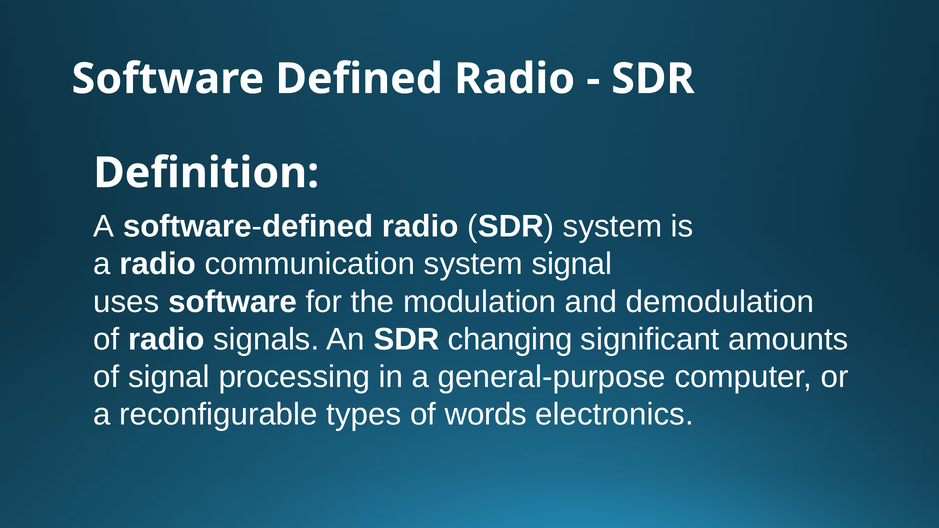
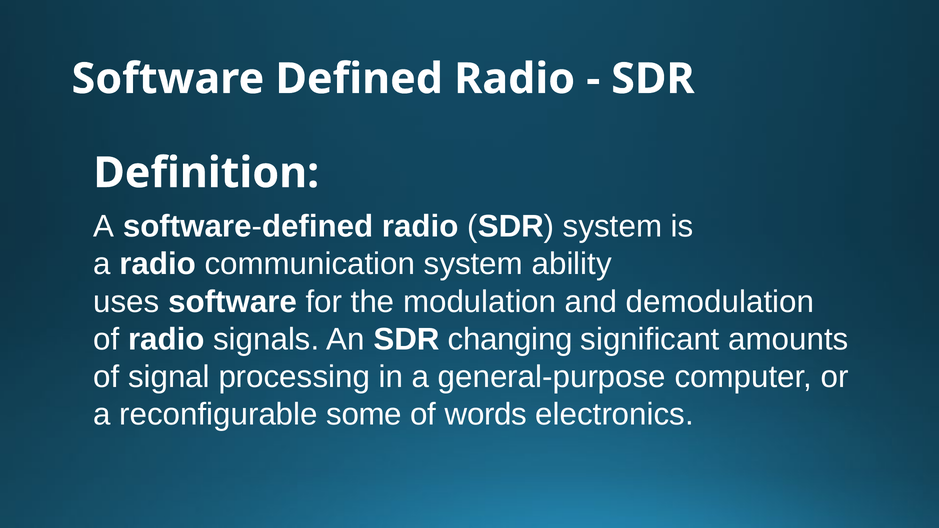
system signal: signal -> ability
types: types -> some
